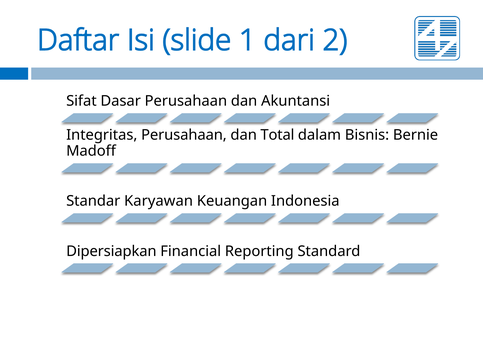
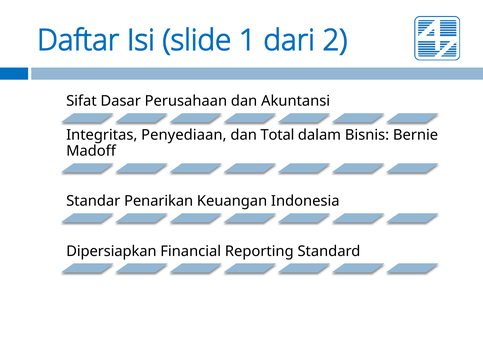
Integritas Perusahaan: Perusahaan -> Penyediaan
Karyawan: Karyawan -> Penarikan
